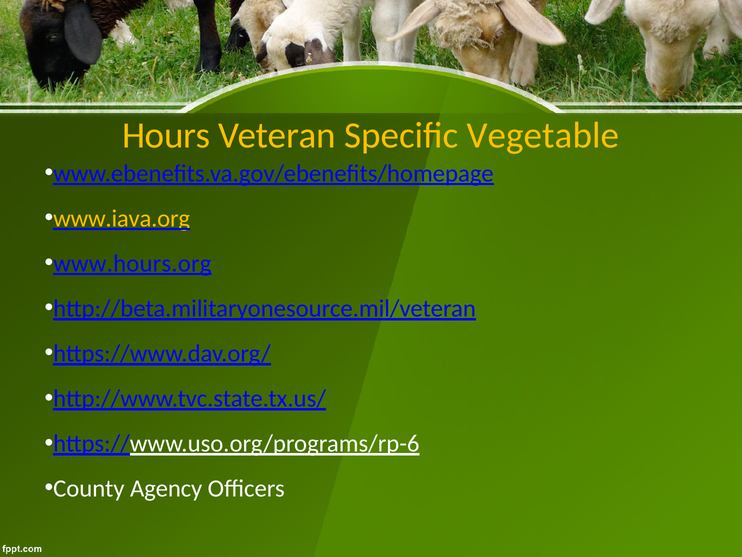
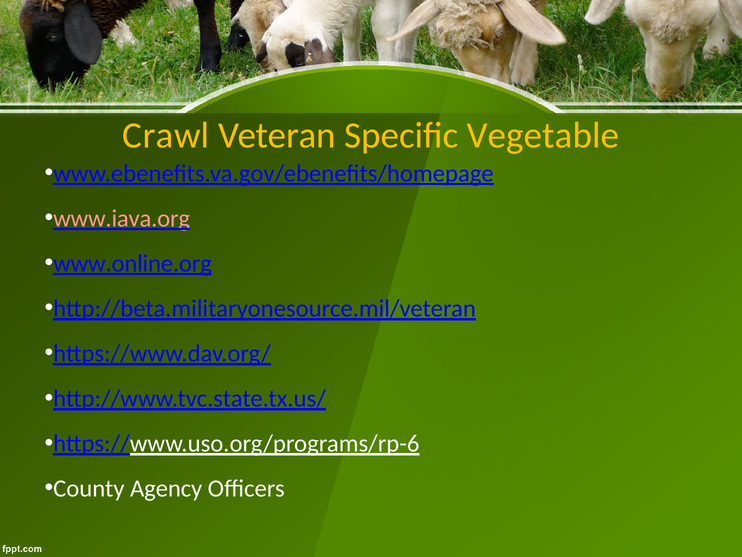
Hours: Hours -> Crawl
www.iava.org colour: yellow -> pink
www.hours.org: www.hours.org -> www.online.org
